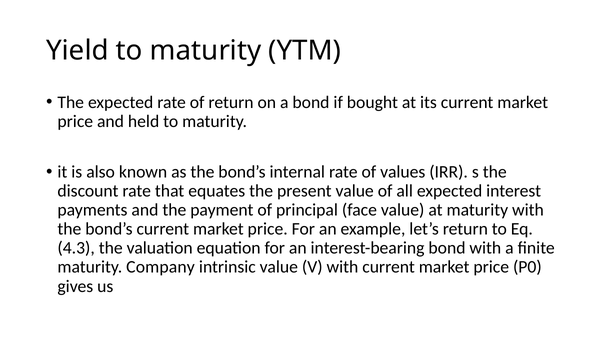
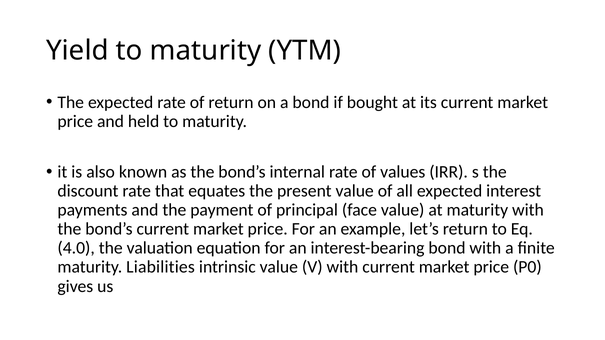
4.3: 4.3 -> 4.0
Company: Company -> Liabilities
